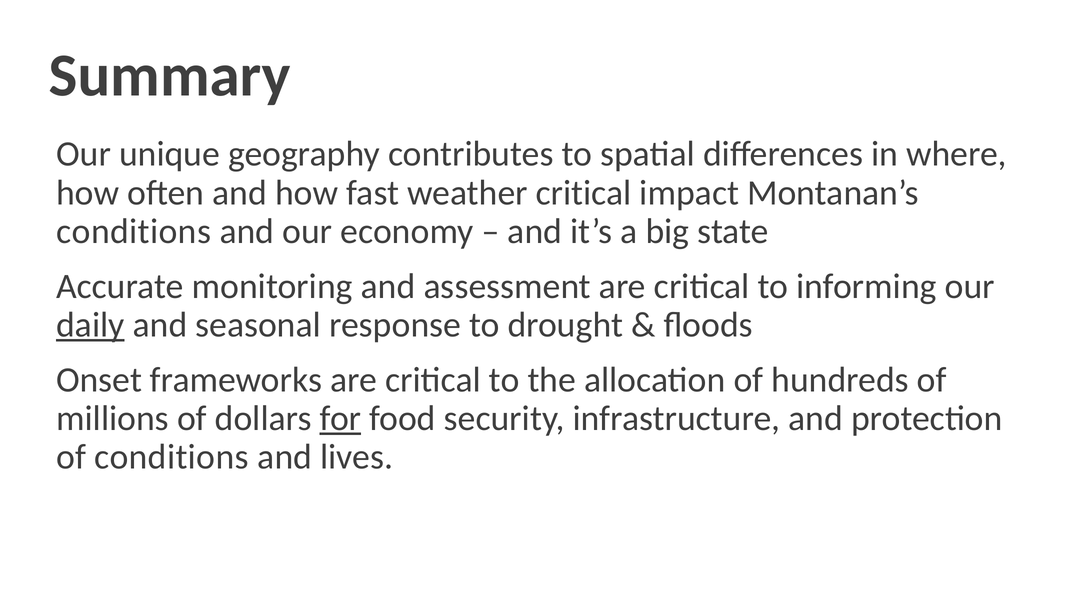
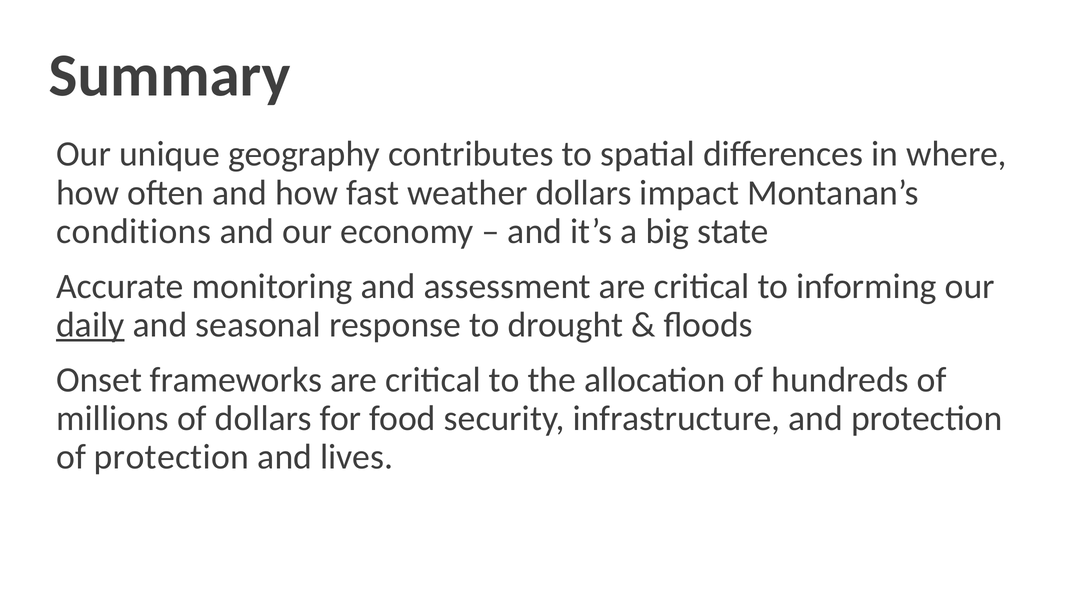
weather critical: critical -> dollars
for underline: present -> none
of conditions: conditions -> protection
